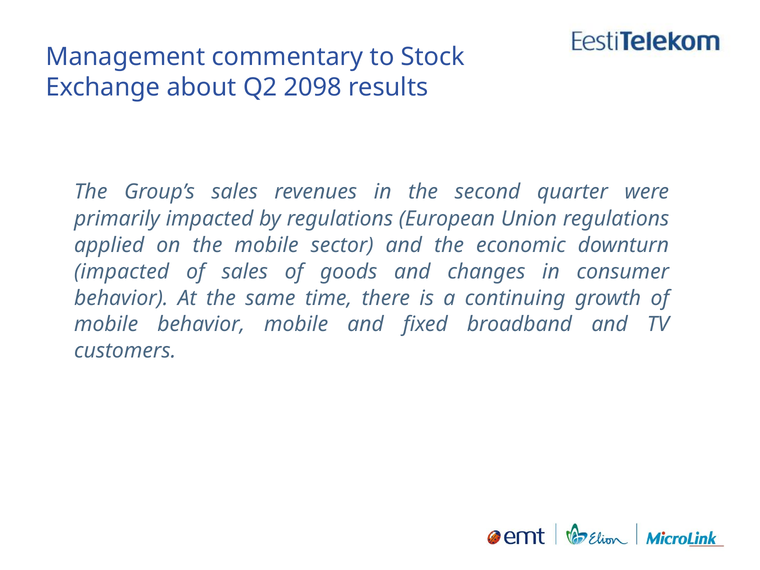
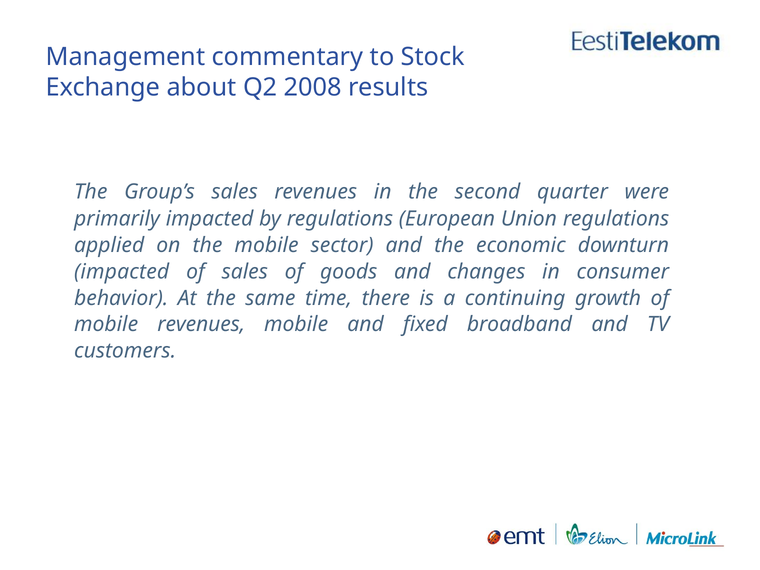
2098: 2098 -> 2008
mobile behavior: behavior -> revenues
